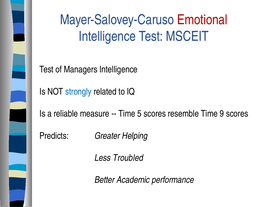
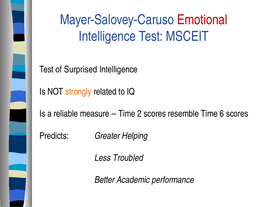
Managers: Managers -> Surprised
strongly colour: blue -> orange
5: 5 -> 2
9: 9 -> 6
